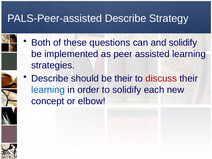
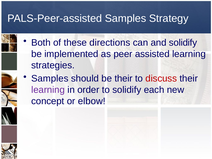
PALS-Peer-assisted Describe: Describe -> Samples
questions: questions -> directions
Describe at (50, 79): Describe -> Samples
learning at (48, 90) colour: blue -> purple
